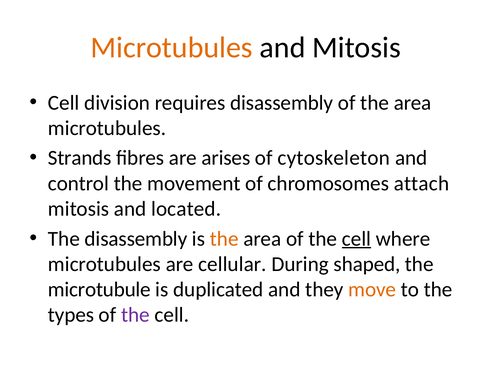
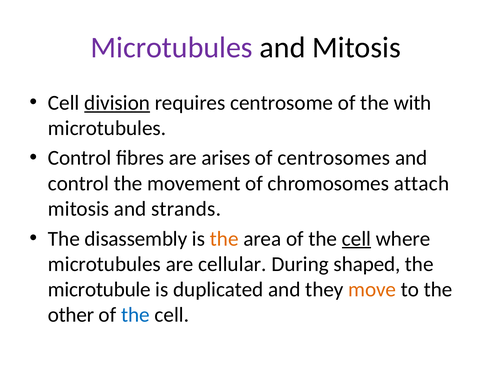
Microtubules at (172, 48) colour: orange -> purple
division underline: none -> present
requires disassembly: disassembly -> centrosome
of the area: area -> with
Strands at (80, 158): Strands -> Control
cytoskeleton: cytoskeleton -> centrosomes
located: located -> strands
types: types -> other
the at (135, 315) colour: purple -> blue
